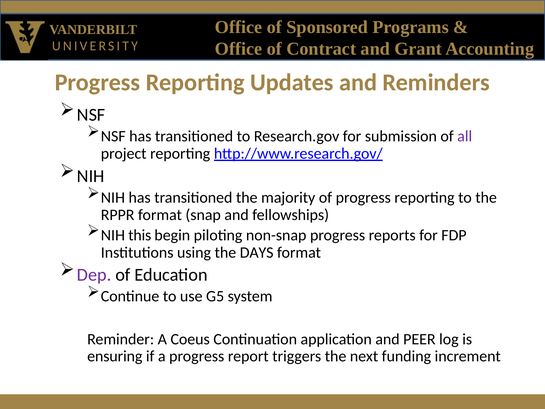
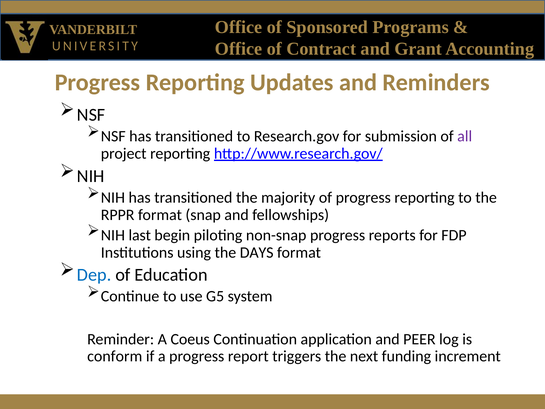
this: this -> last
Dep colour: purple -> blue
ensuring: ensuring -> conform
